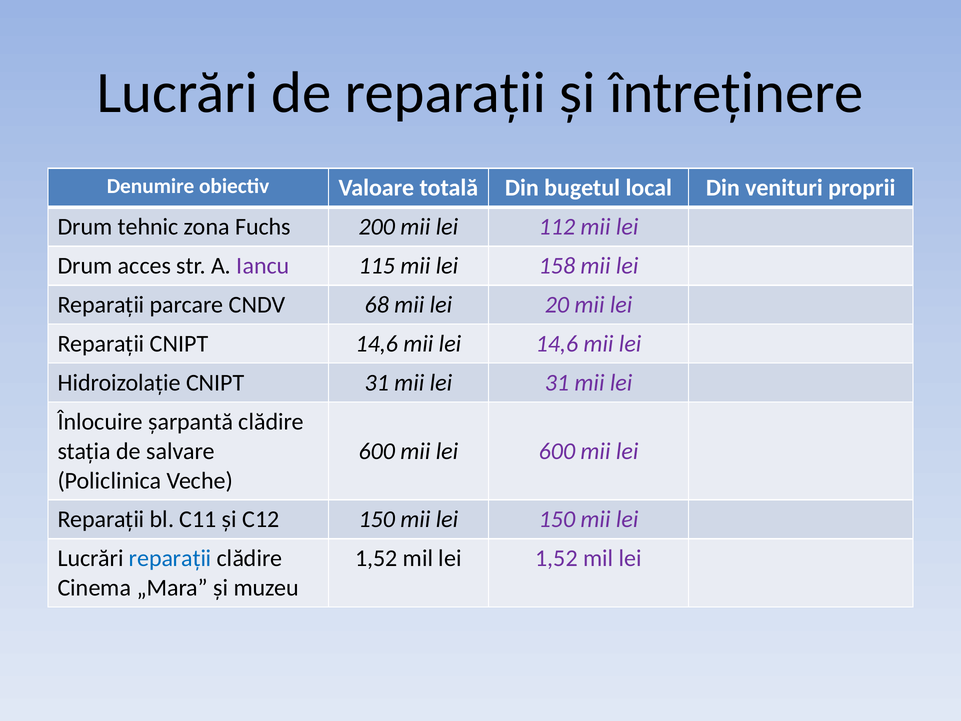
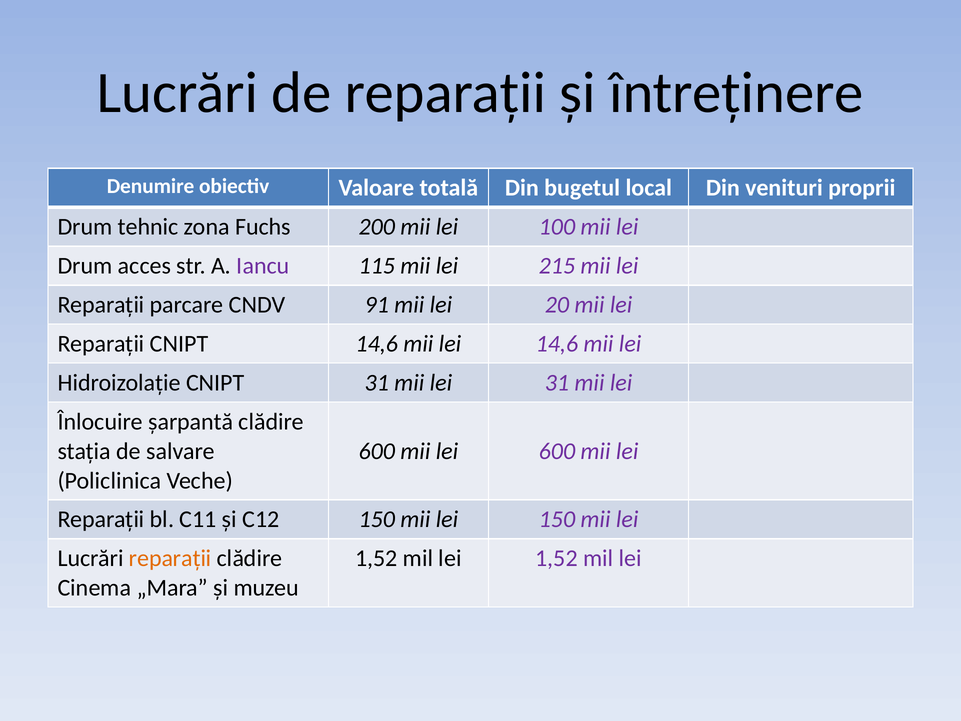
112: 112 -> 100
158: 158 -> 215
68: 68 -> 91
reparații at (170, 558) colour: blue -> orange
